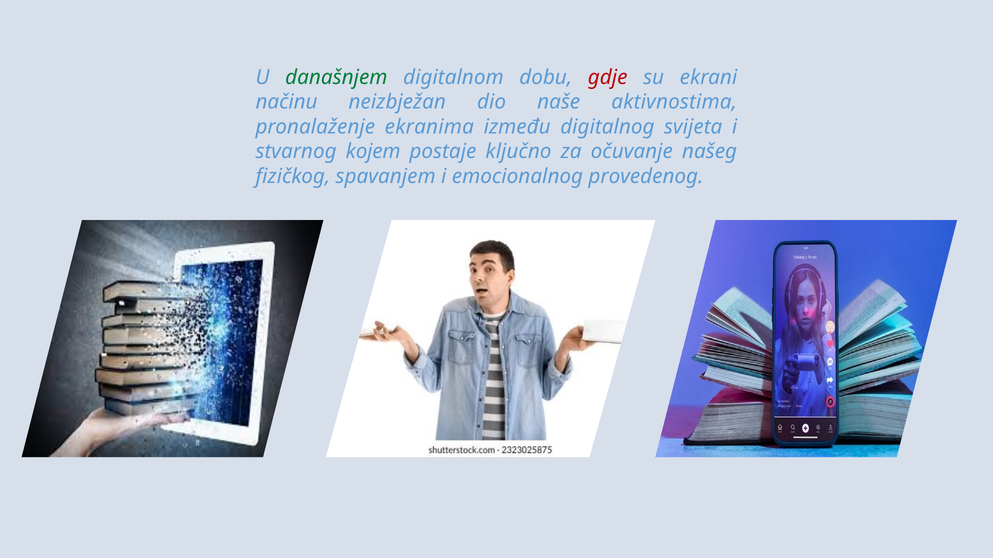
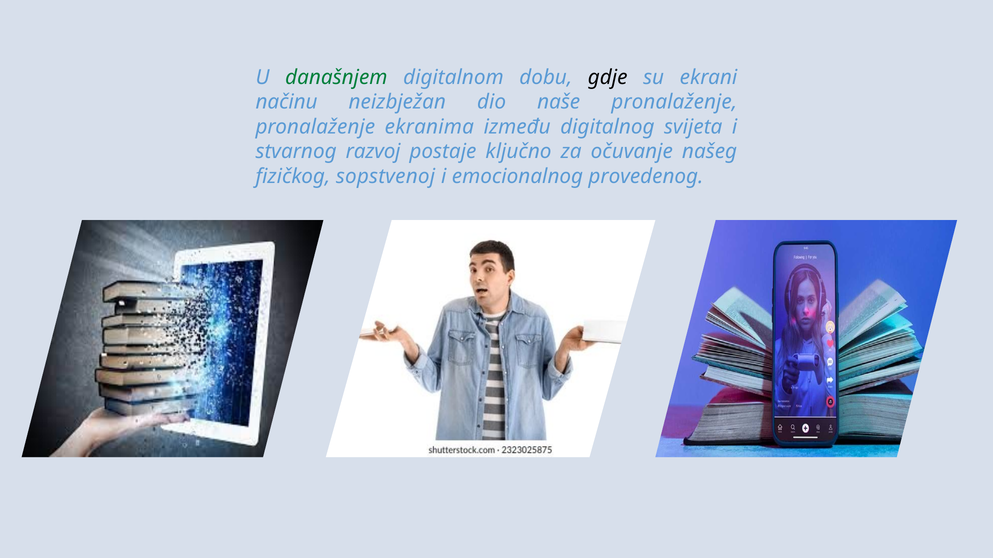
gdje colour: red -> black
naše aktivnostima: aktivnostima -> pronalaženje
kojem: kojem -> razvoj
spavanjem: spavanjem -> sopstvenoj
